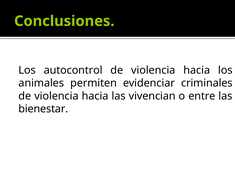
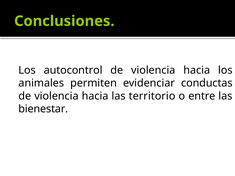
criminales: criminales -> conductas
vivencian: vivencian -> territorio
